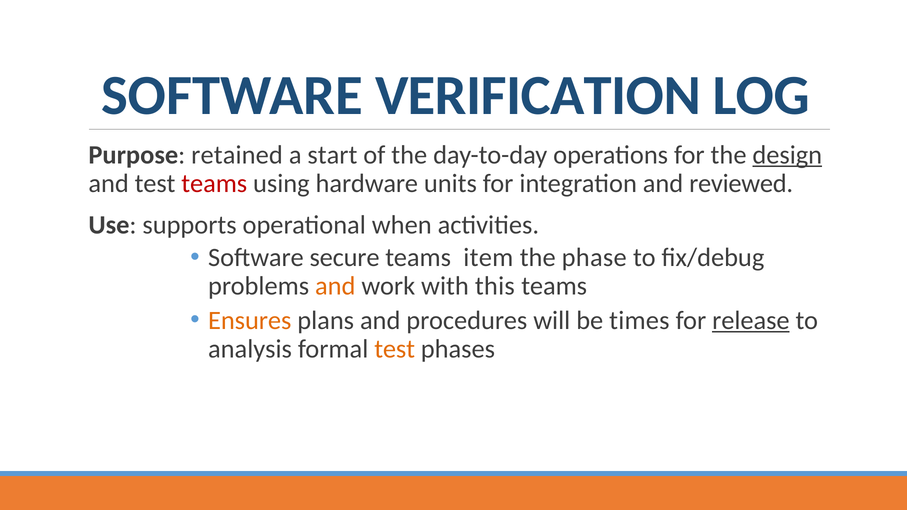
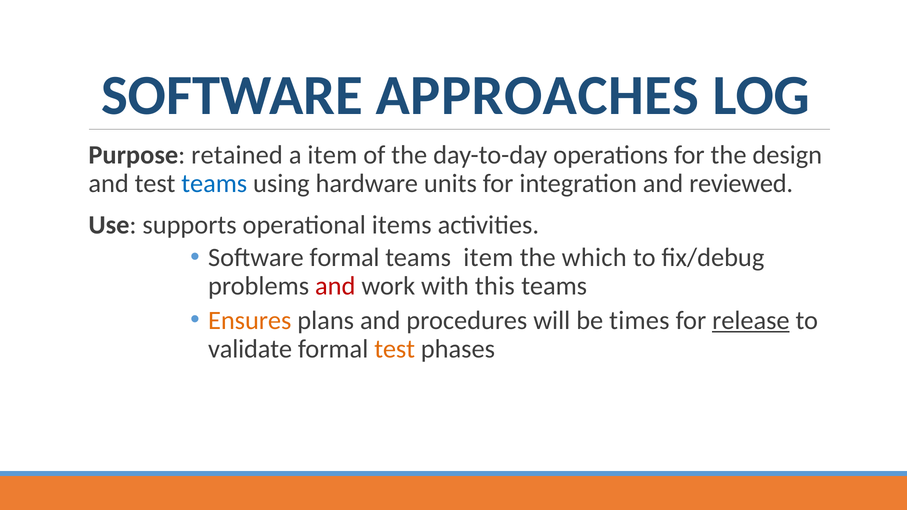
VERIFICATION: VERIFICATION -> APPROACHES
a start: start -> item
design underline: present -> none
teams at (214, 183) colour: red -> blue
when: when -> items
Software secure: secure -> formal
phase: phase -> which
and at (335, 286) colour: orange -> red
analysis: analysis -> validate
